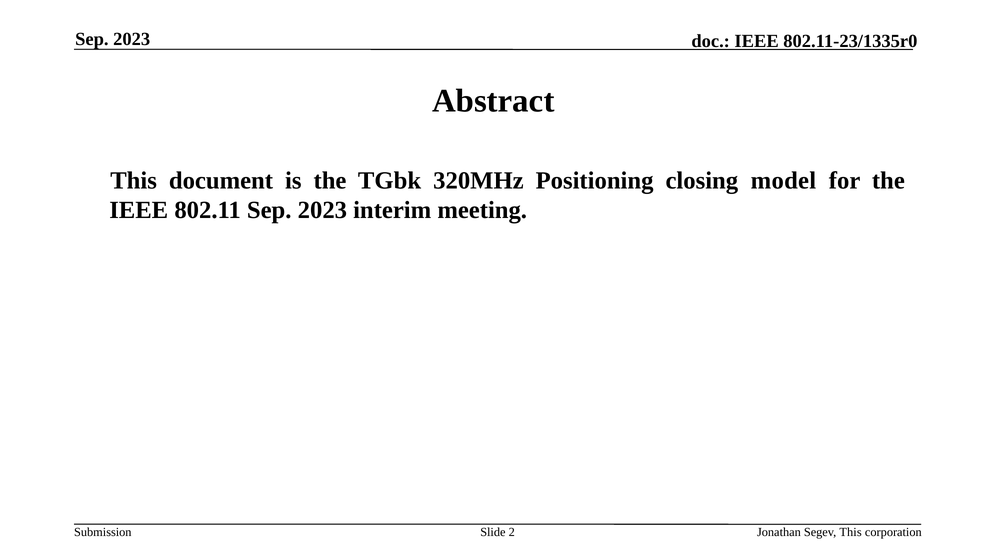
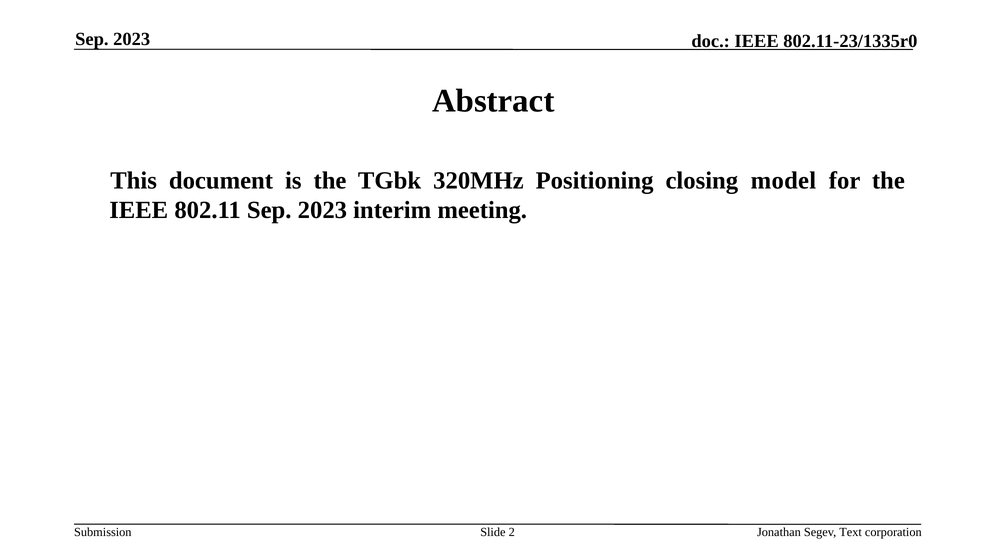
Segev This: This -> Text
